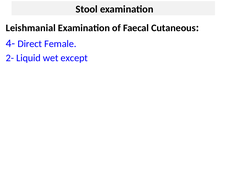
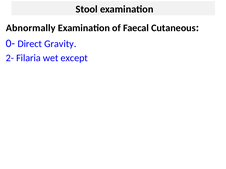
Leishmanial: Leishmanial -> Abnormally
4-: 4- -> 0-
Female: Female -> Gravity
Liquid: Liquid -> Filaria
